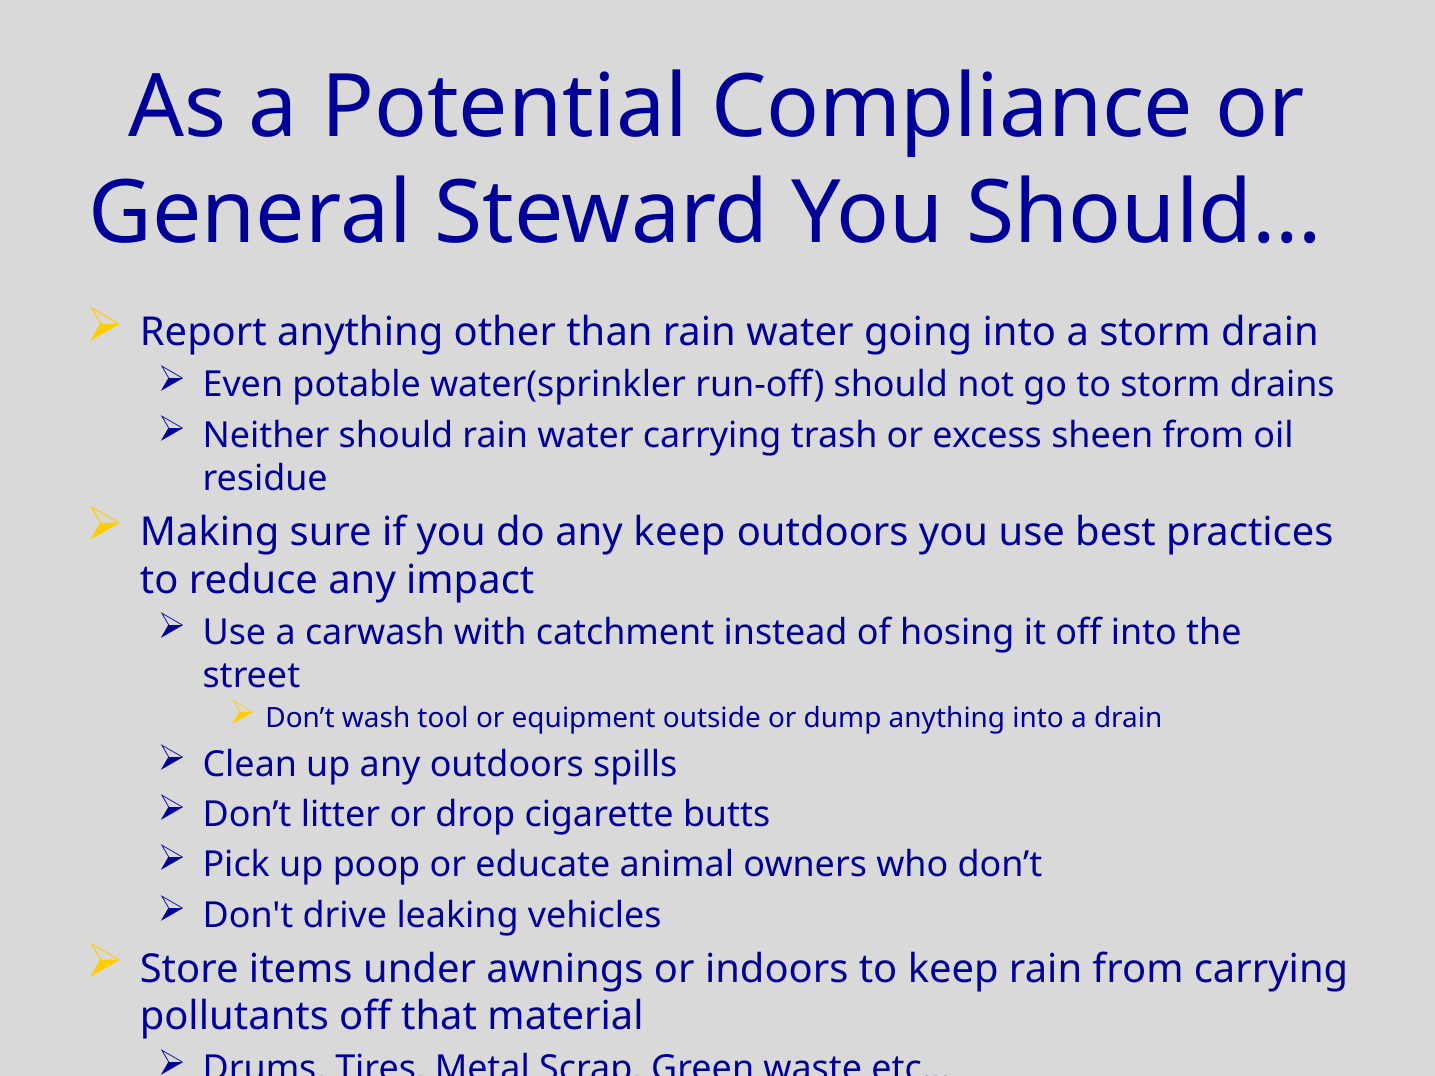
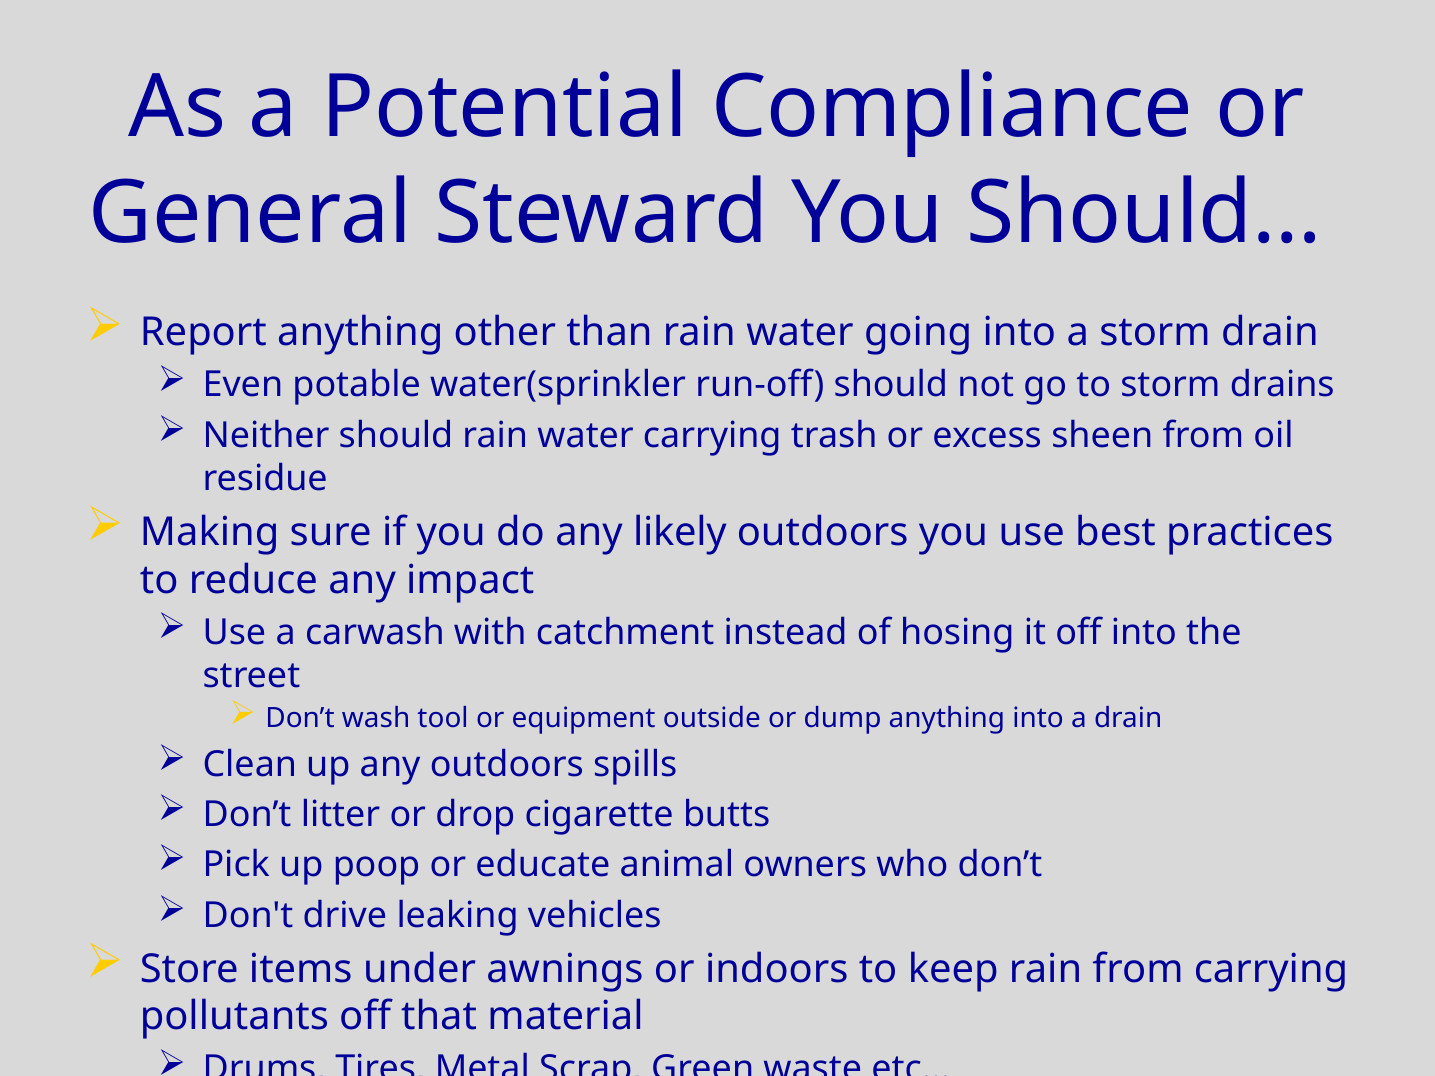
any keep: keep -> likely
